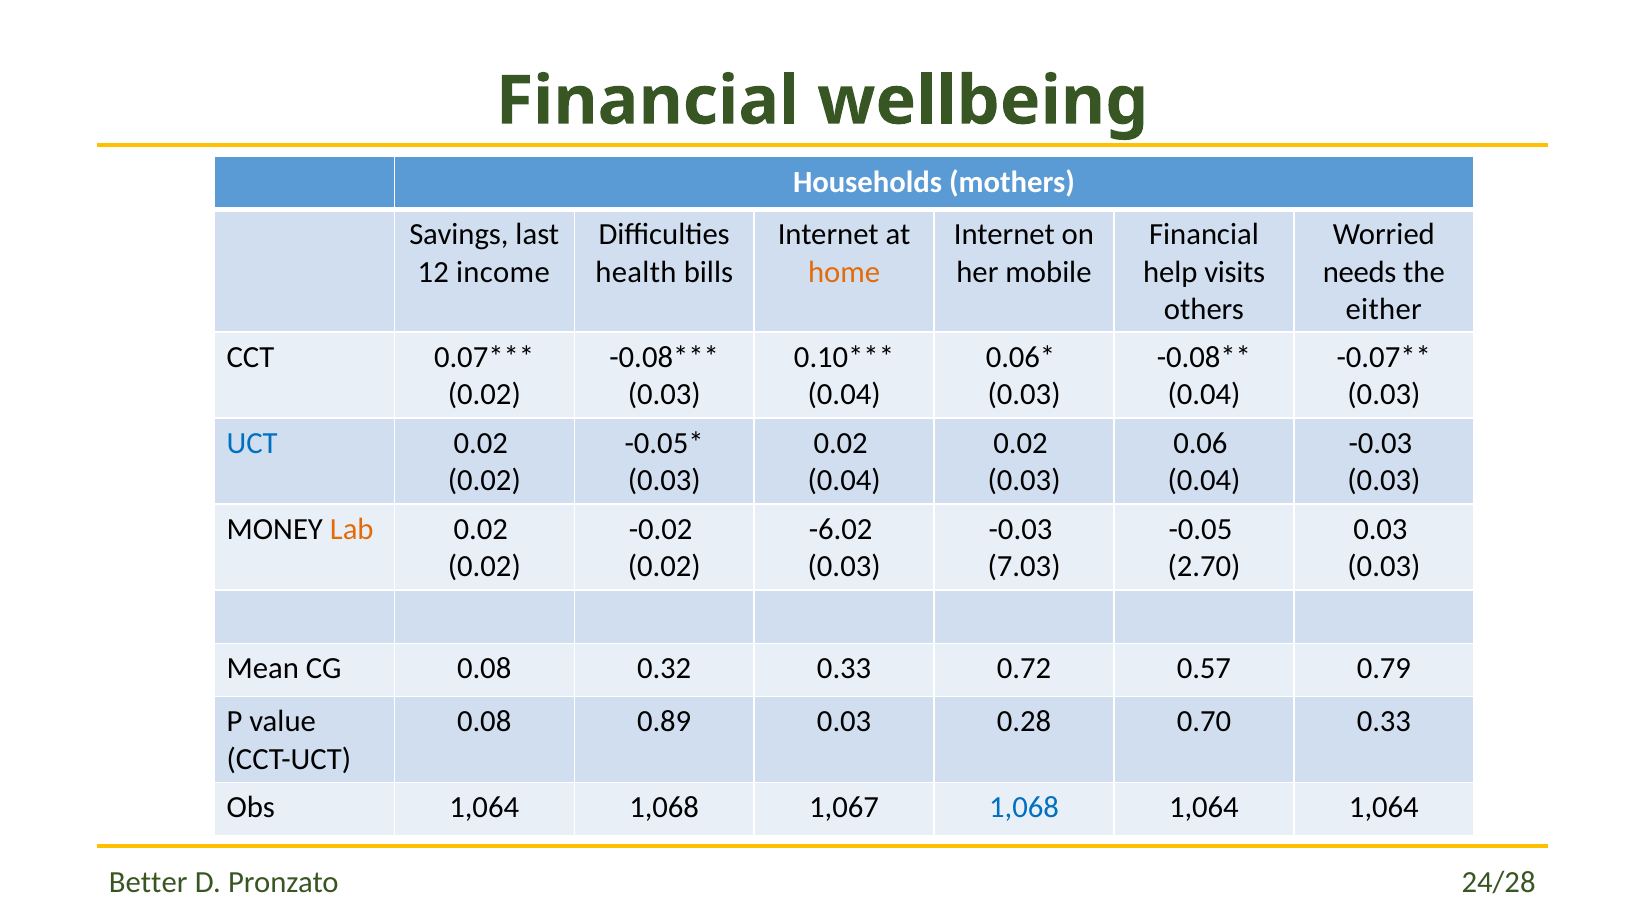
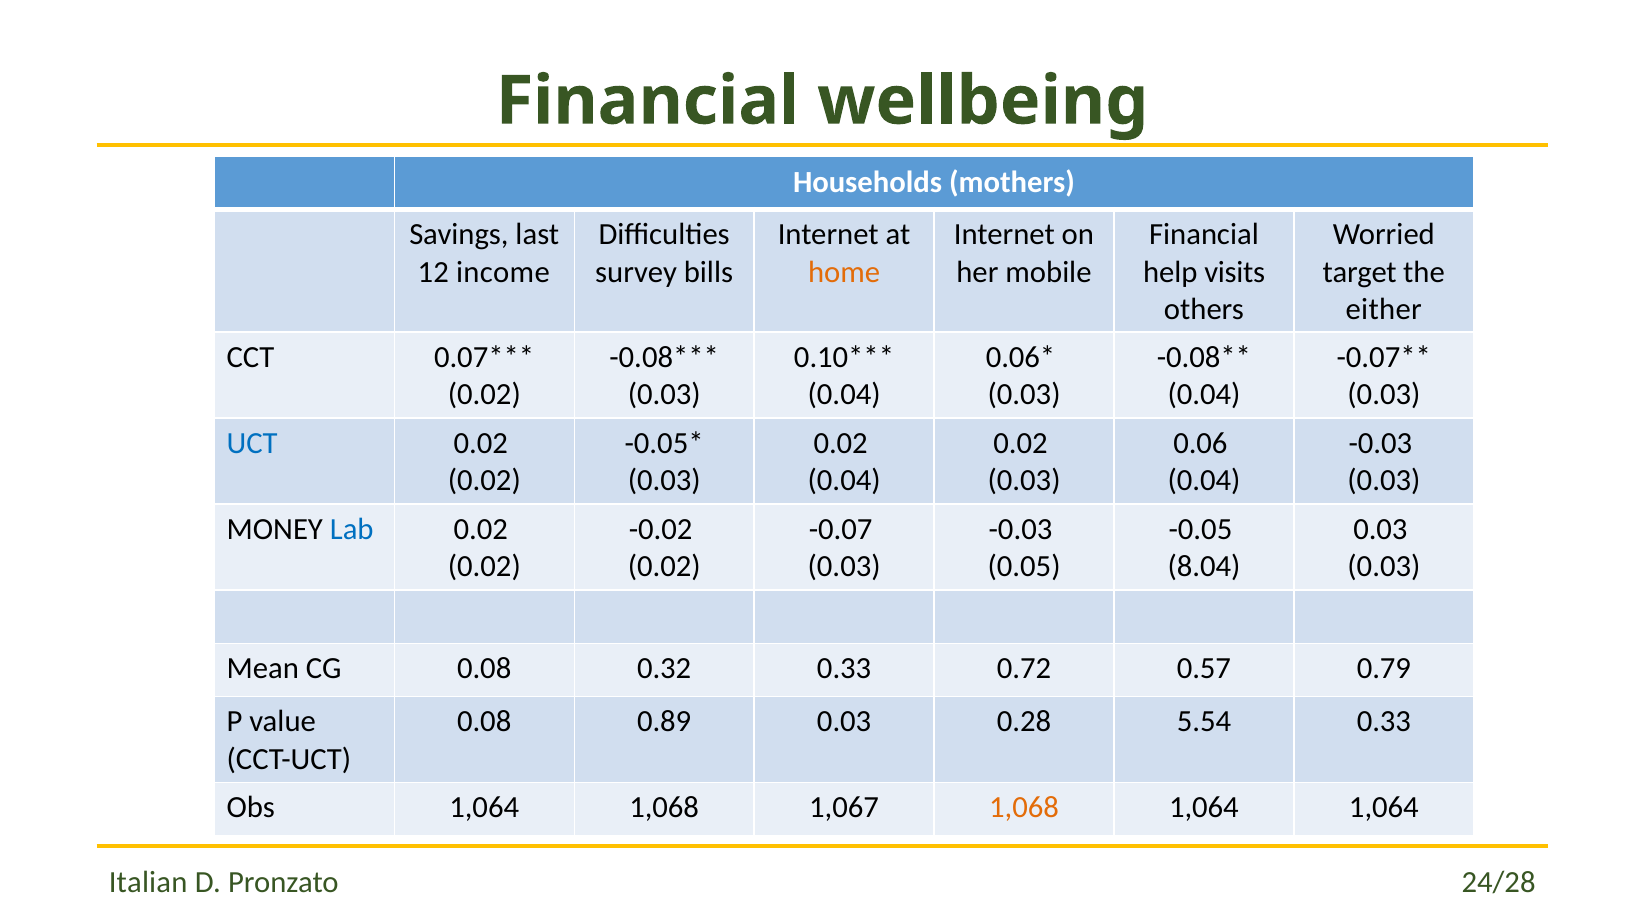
health: health -> survey
needs: needs -> target
Lab colour: orange -> blue
-6.02: -6.02 -> -0.07
7.03: 7.03 -> 0.05
2.70: 2.70 -> 8.04
0.70: 0.70 -> 5.54
1,068 at (1024, 808) colour: blue -> orange
Better: Better -> Italian
